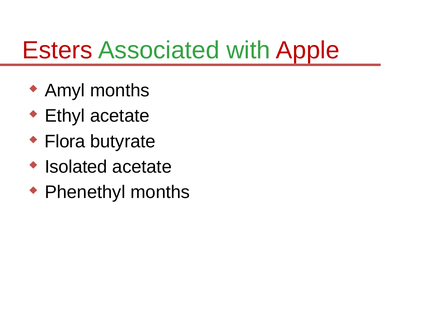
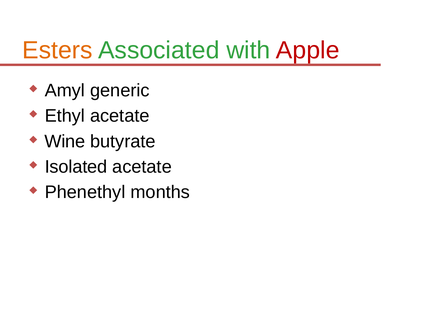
Esters colour: red -> orange
Amyl months: months -> generic
Flora: Flora -> Wine
